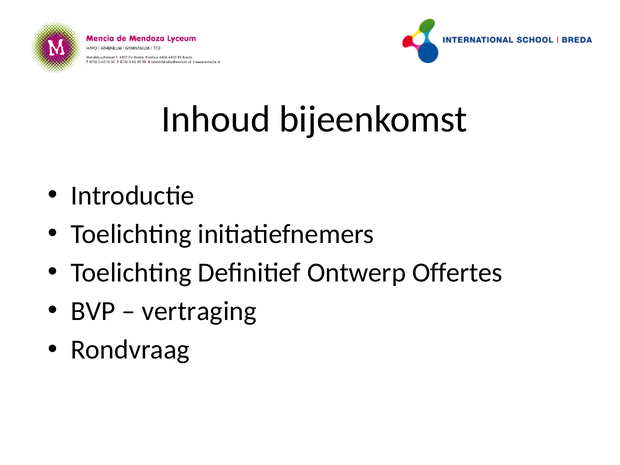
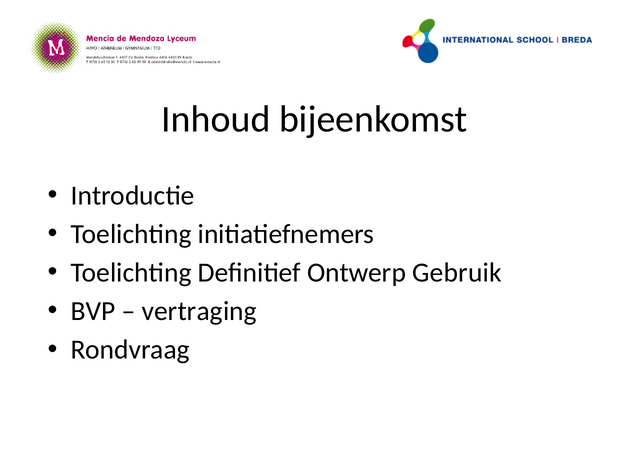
Offertes: Offertes -> Gebruik
